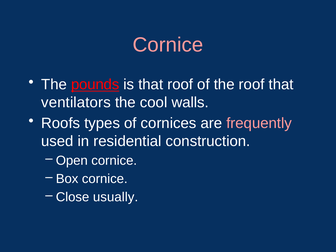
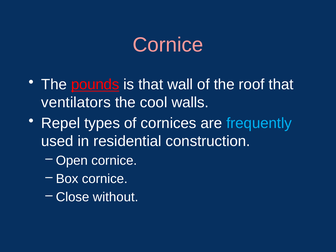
that roof: roof -> wall
Roofs: Roofs -> Repel
frequently colour: pink -> light blue
usually: usually -> without
